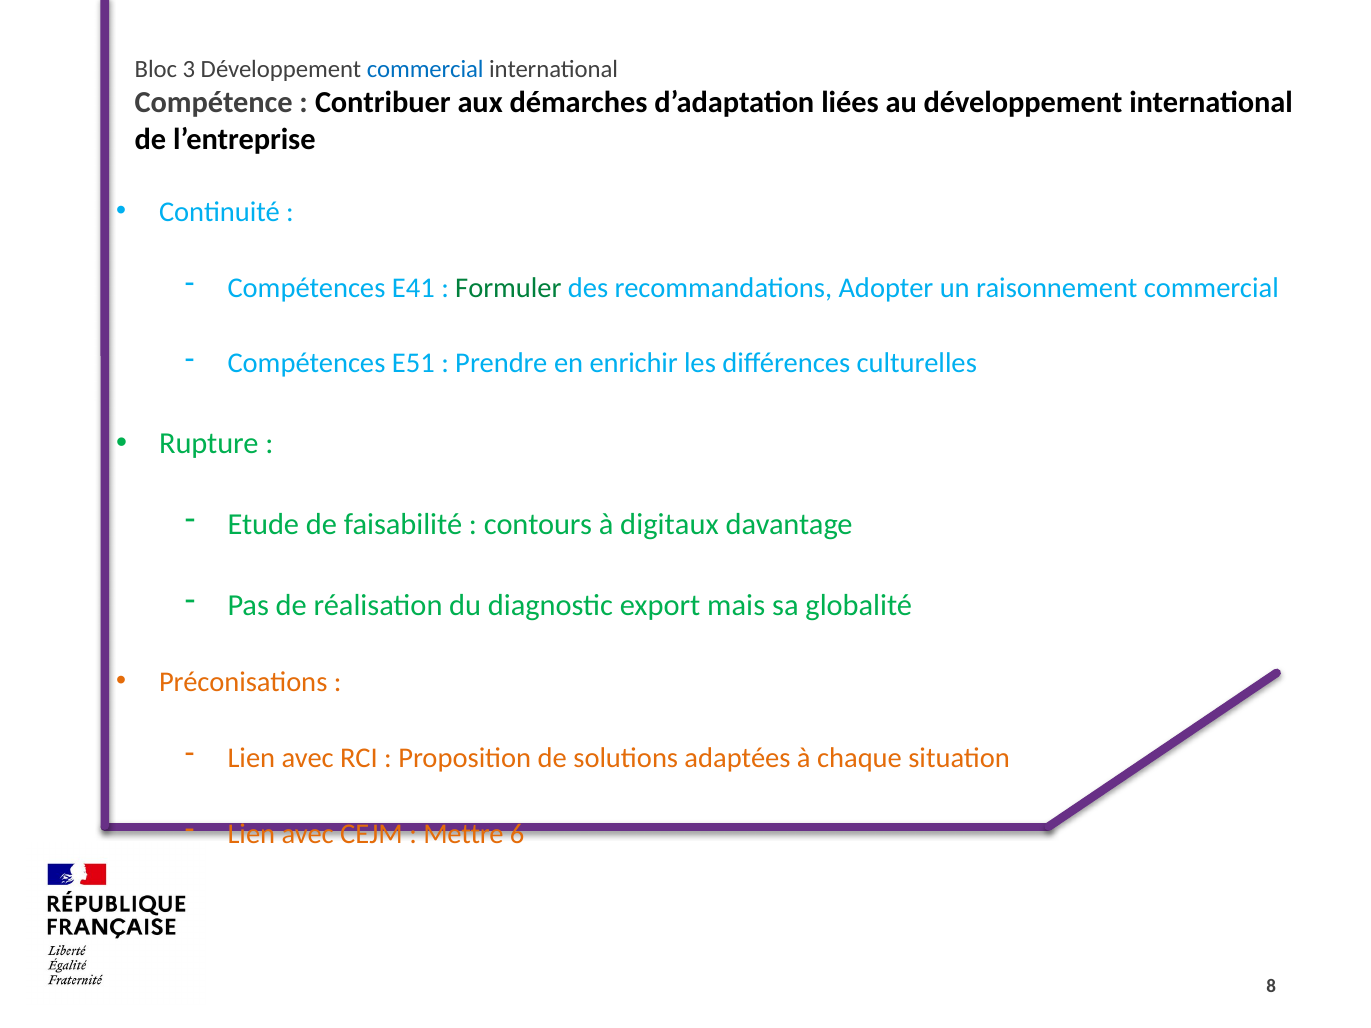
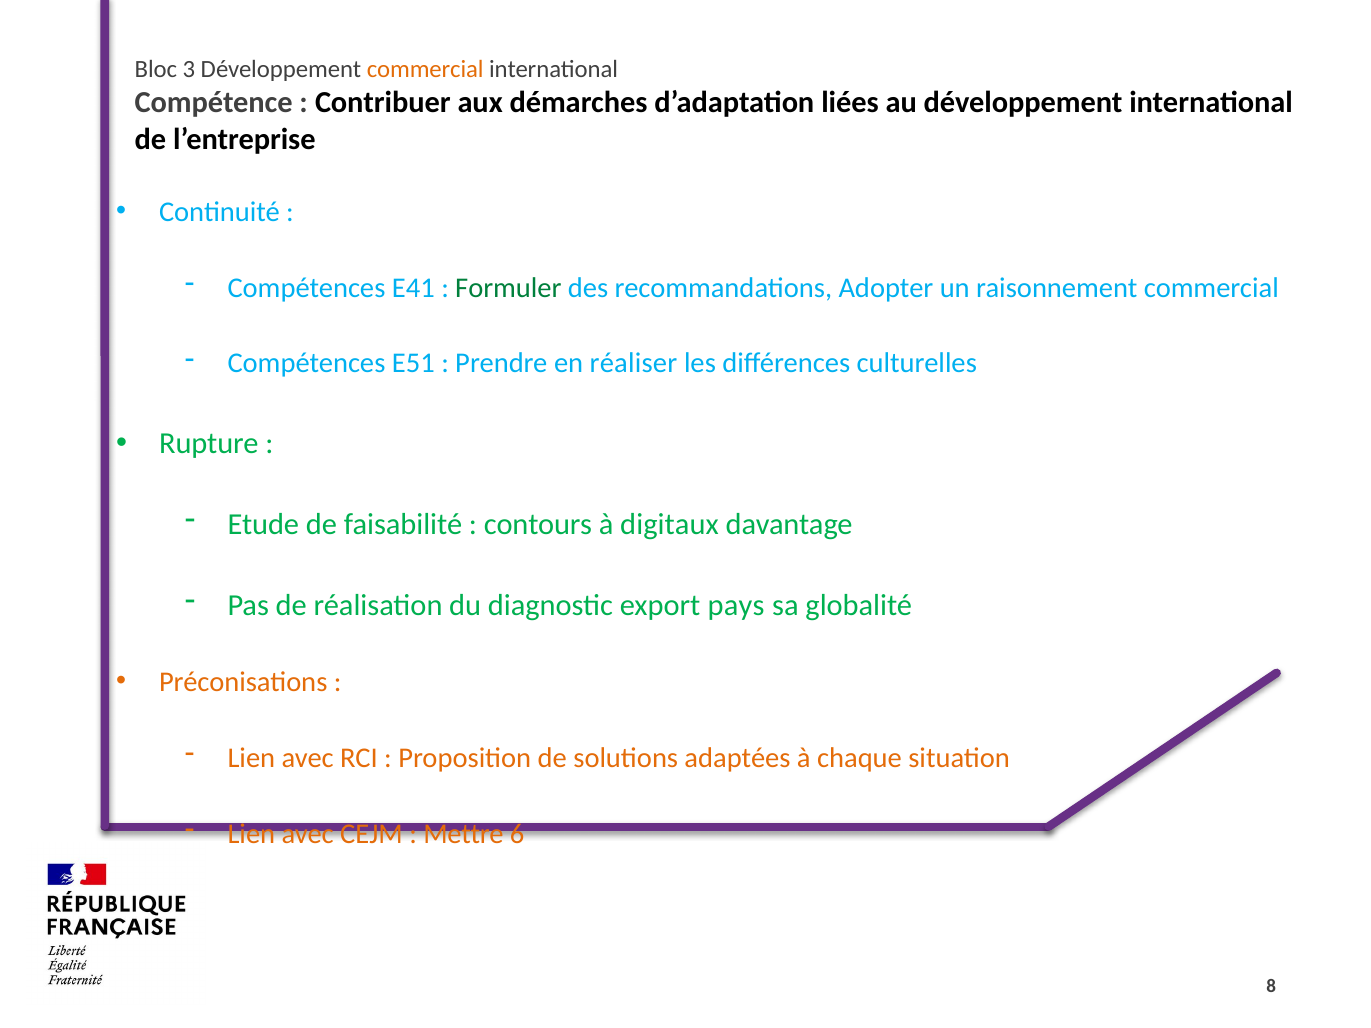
commercial at (425, 69) colour: blue -> orange
enrichir: enrichir -> réaliser
mais: mais -> pays
